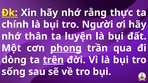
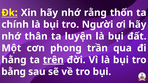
thực: thực -> thốn
phong underline: present -> none
dòng: dòng -> hằng
sống: sống -> bằng
